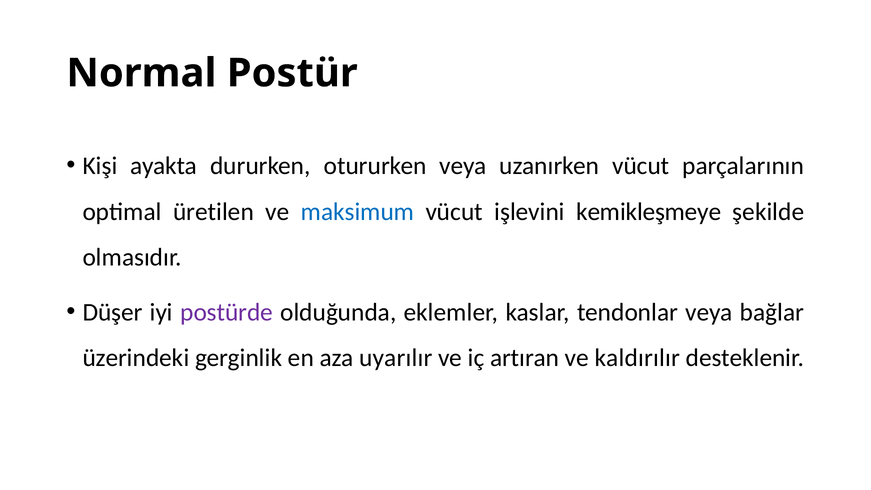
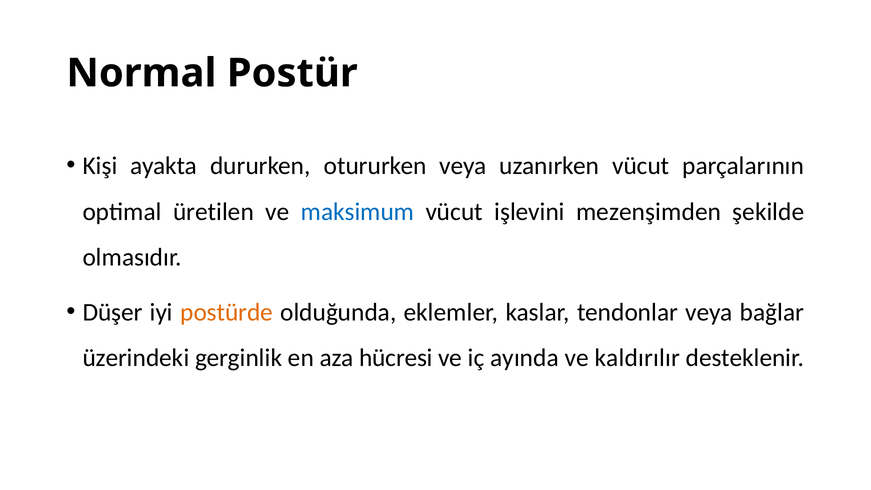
kemikleşmeye: kemikleşmeye -> mezenşimden
postürde colour: purple -> orange
uyarılır: uyarılır -> hücresi
artıran: artıran -> ayında
